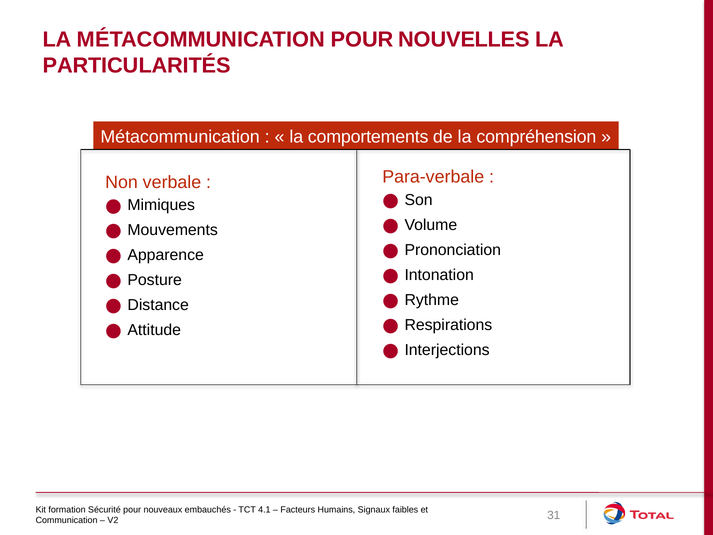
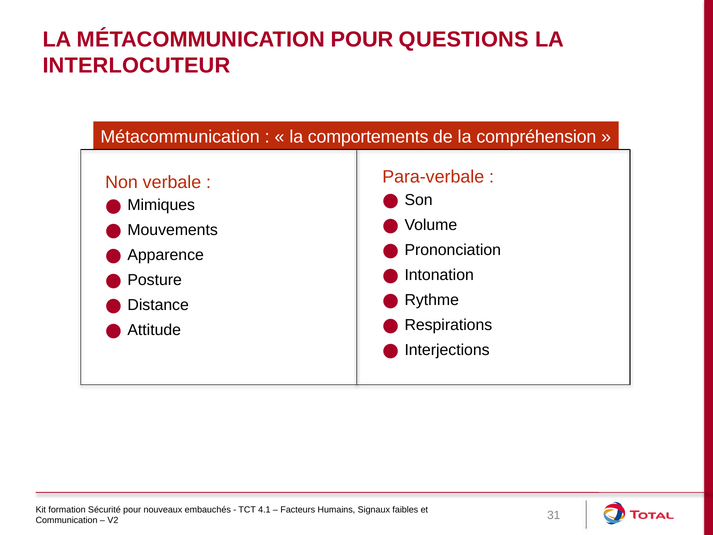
NOUVELLES: NOUVELLES -> QUESTIONS
PARTICULARITÉS: PARTICULARITÉS -> INTERLOCUTEUR
